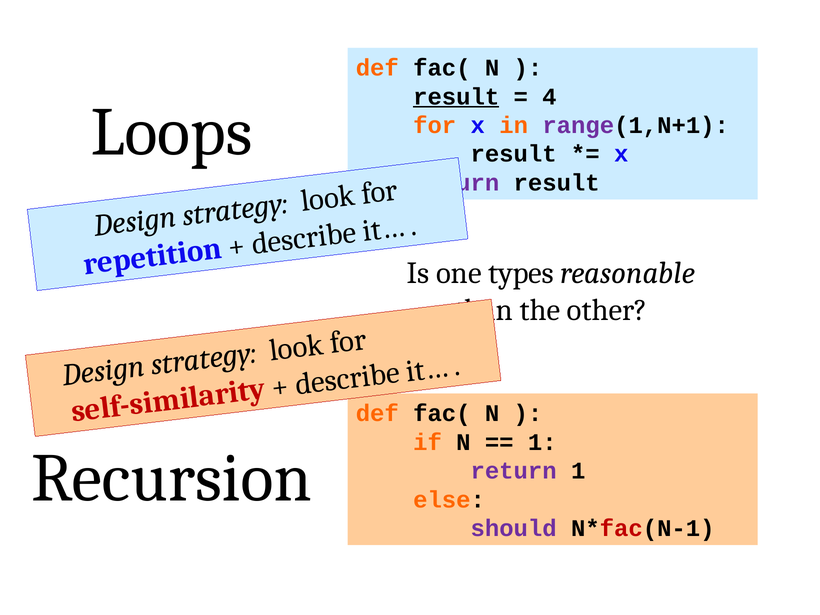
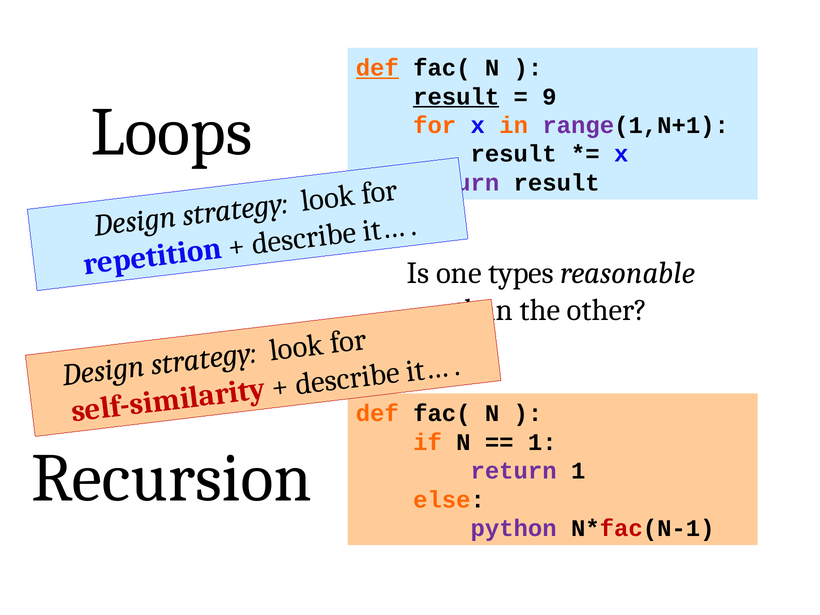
def at (377, 68) underline: none -> present
4: 4 -> 9
should: should -> python
